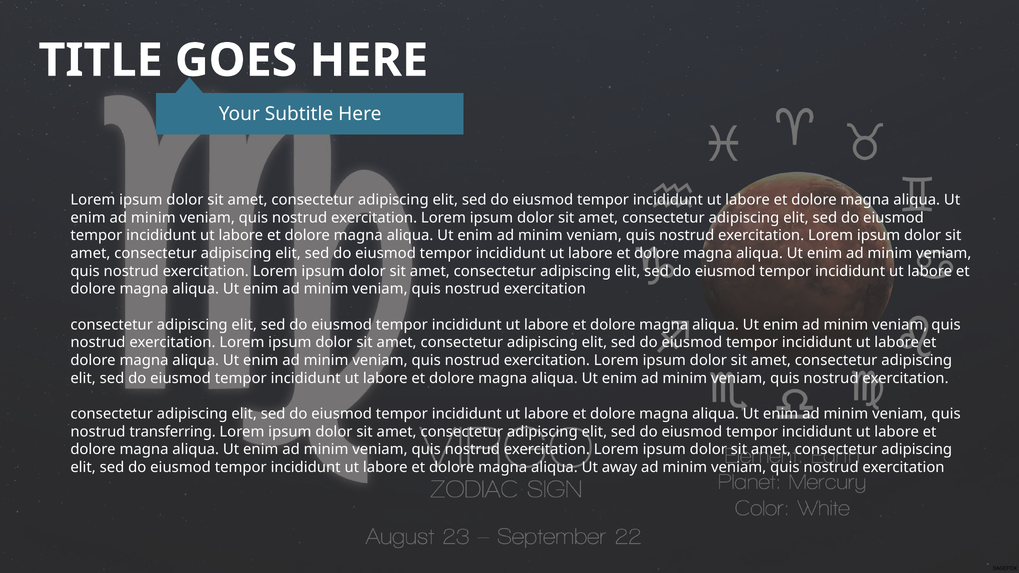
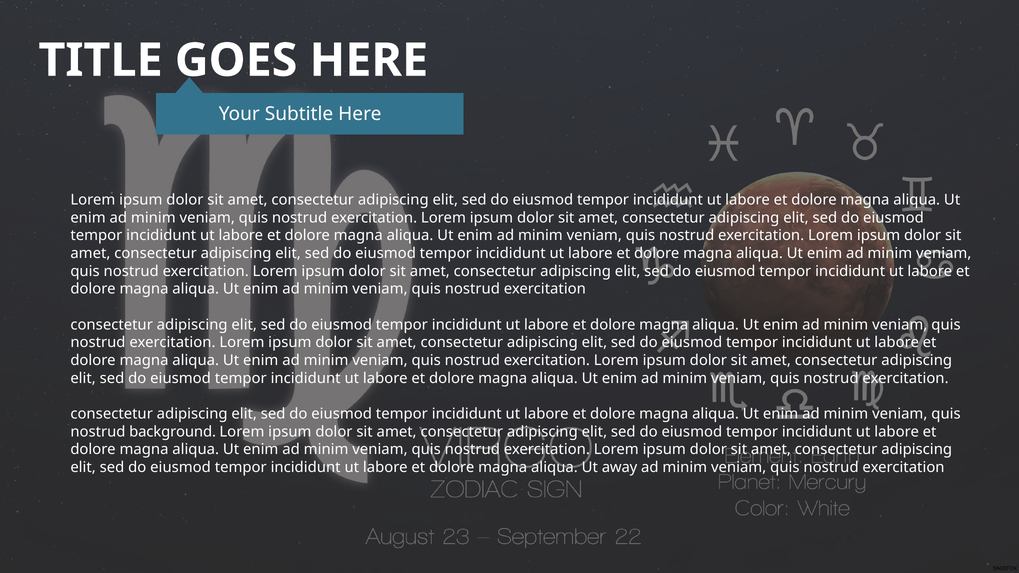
transferring: transferring -> background
